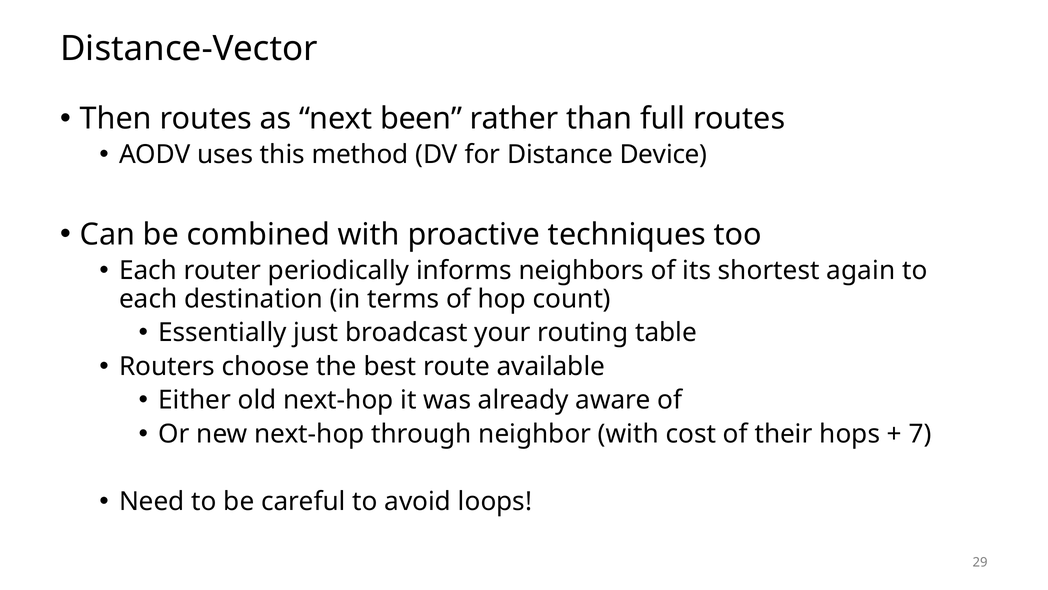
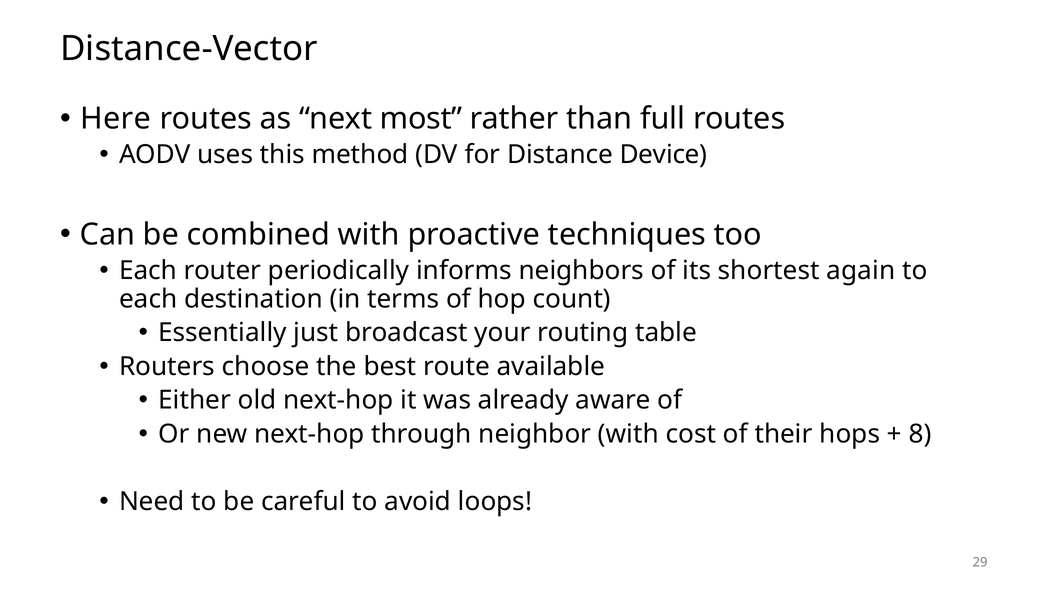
Then: Then -> Here
been: been -> most
7: 7 -> 8
